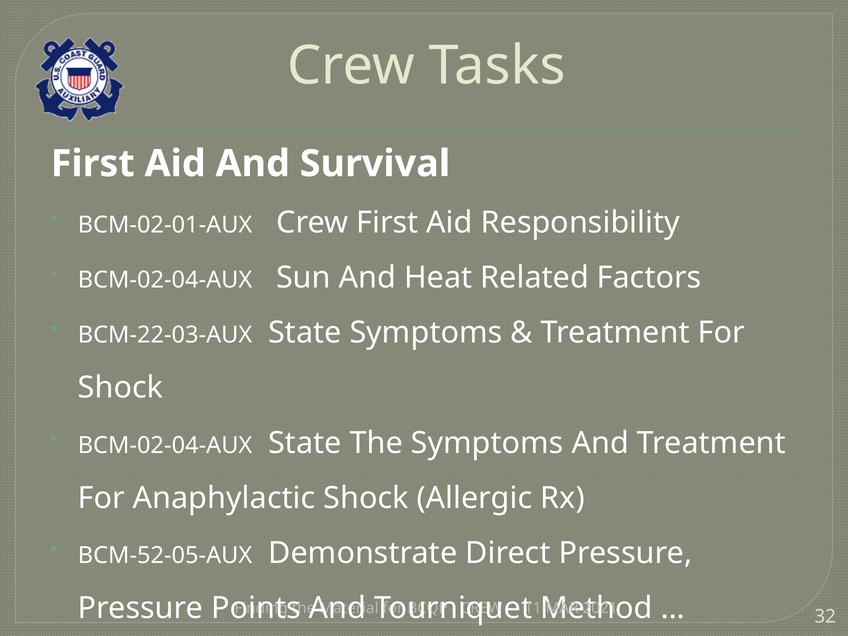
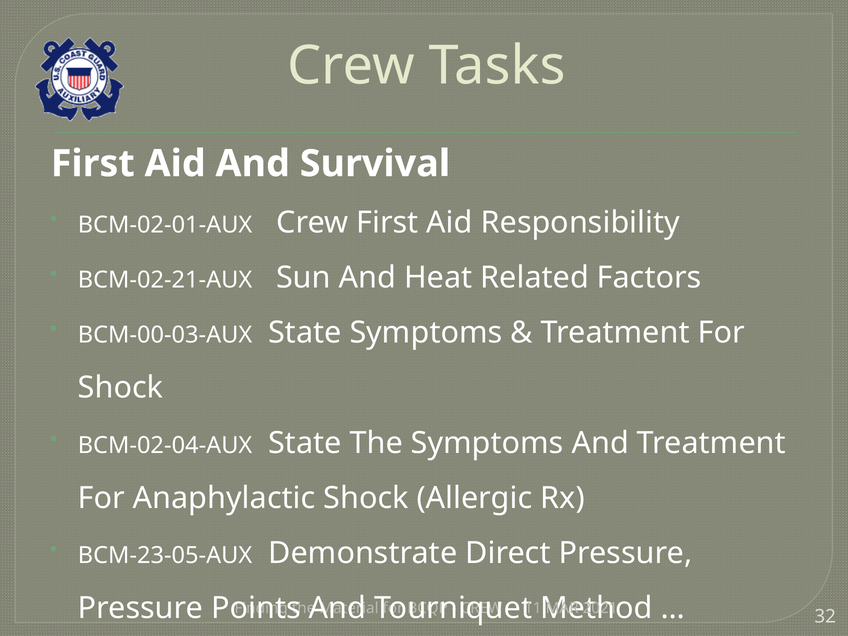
BCM-02-04-AUX at (165, 280): BCM-02-04-AUX -> BCM-02-21-AUX
BCM-22-03-AUX: BCM-22-03-AUX -> BCM-00-03-AUX
BCM-52-05-AUX: BCM-52-05-AUX -> BCM-23-05-AUX
